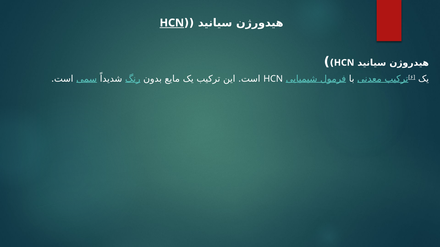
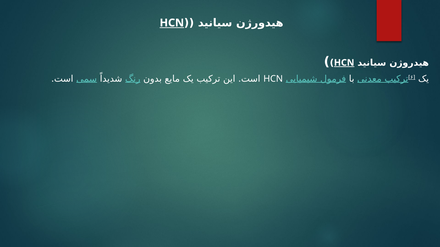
HCN at (344, 63) underline: none -> present
